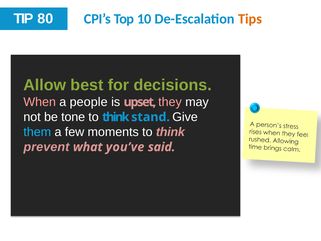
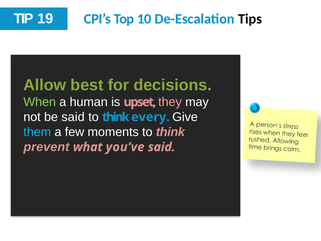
80: 80 -> 19
Tips colour: orange -> black
When colour: pink -> light green
people: people -> human
be tone: tone -> said
stand: stand -> every
